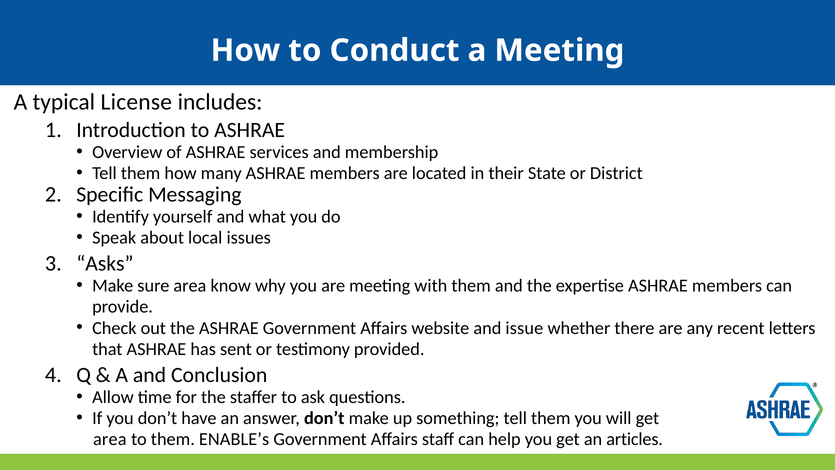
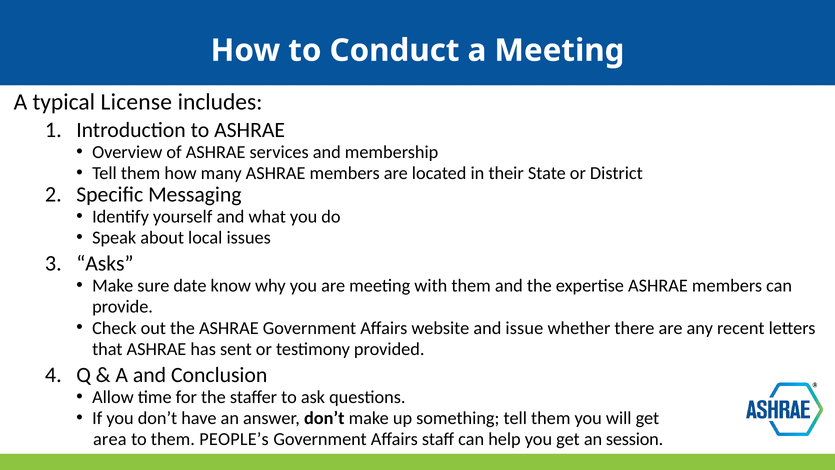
sure area: area -> date
ENABLE’s: ENABLE’s -> PEOPLE’s
articles: articles -> session
